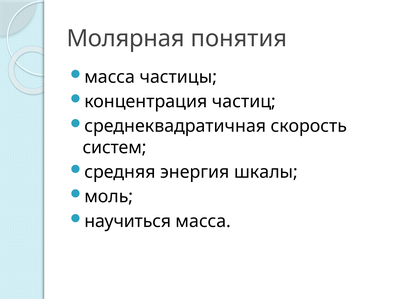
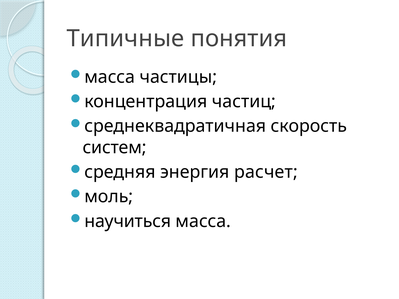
Молярная: Молярная -> Типичные
шкалы: шкалы -> расчет
